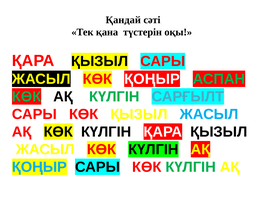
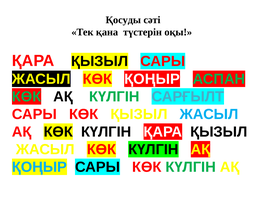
Қандай: Қандай -> Қосуды
